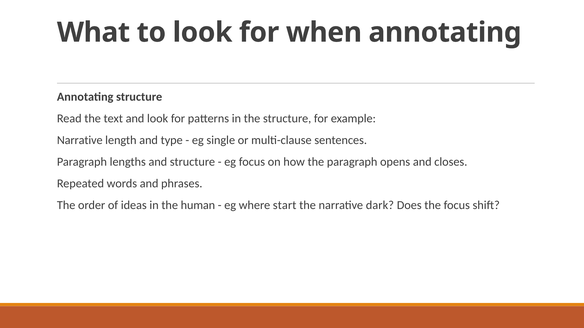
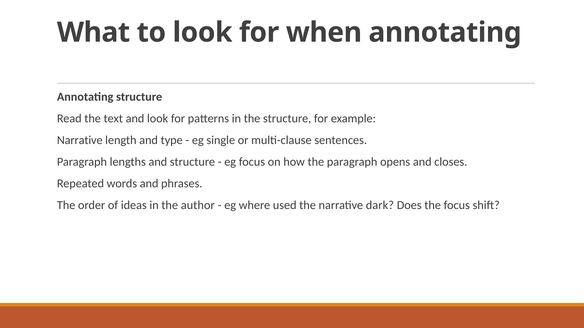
human: human -> author
start: start -> used
